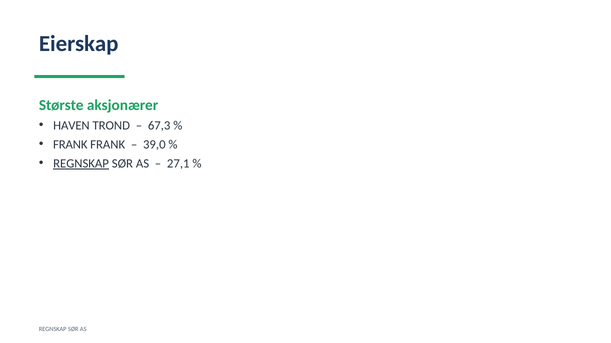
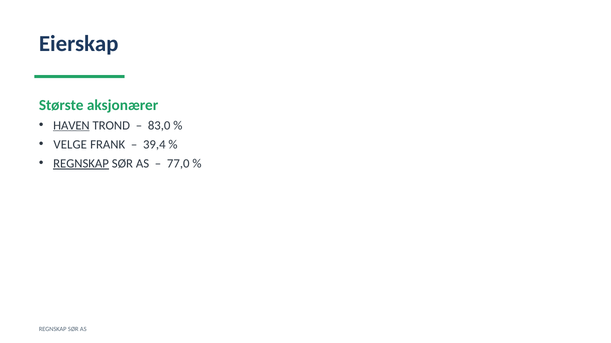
HAVEN underline: none -> present
67,3: 67,3 -> 83,0
FRANK at (70, 145): FRANK -> VELGE
39,0: 39,0 -> 39,4
27,1: 27,1 -> 77,0
